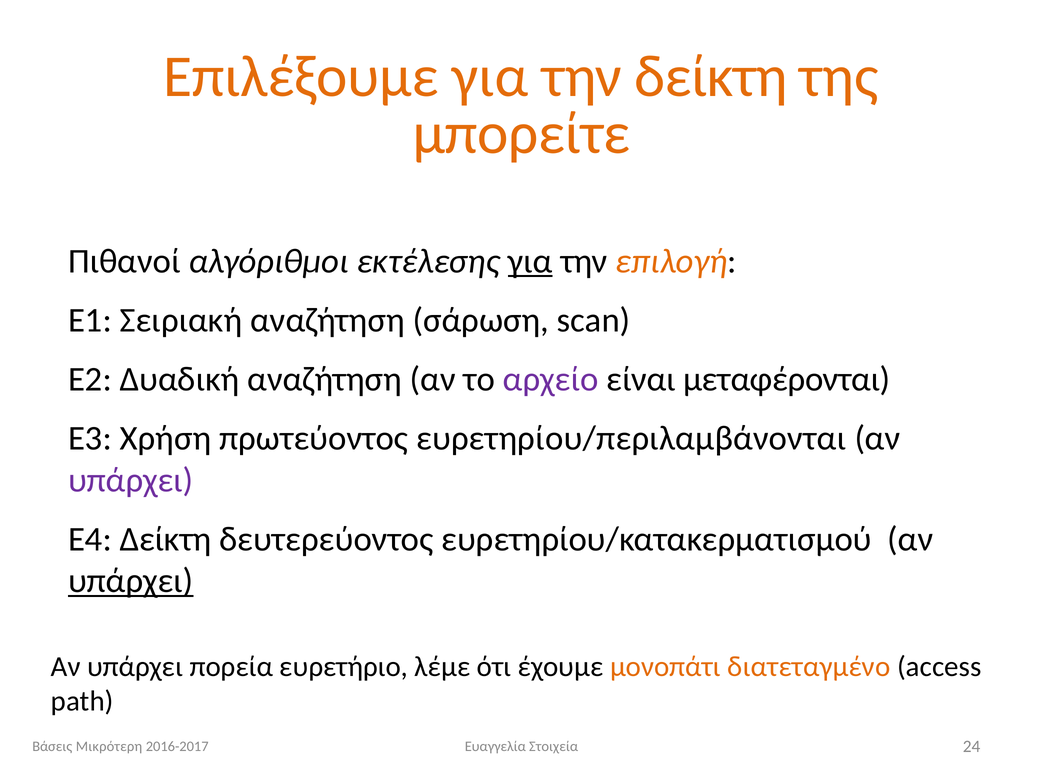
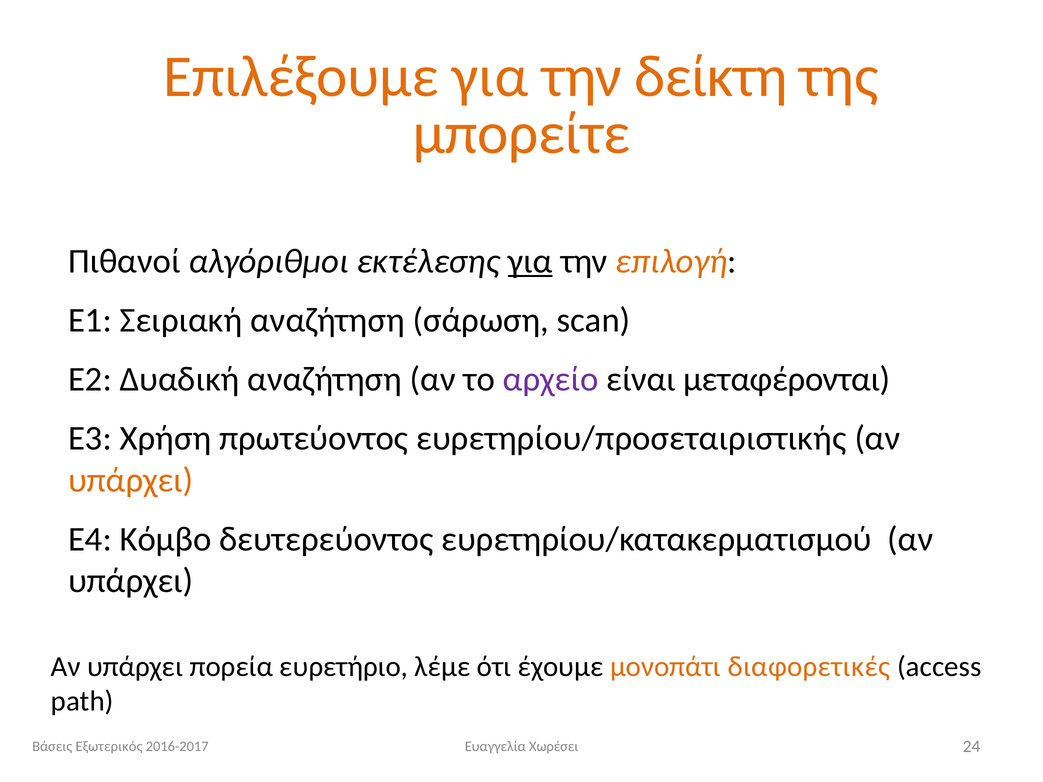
ευρετηρίου/περιλαμβάνονται: ευρετηρίου/περιλαμβάνονται -> ευρετηρίου/προσεταιριστικής
υπάρχει at (131, 480) colour: purple -> orange
Ε4 Δείκτη: Δείκτη -> Κόμβο
υπάρχει at (131, 581) underline: present -> none
διατεταγμένο: διατεταγμένο -> διαφορετικές
Μικρότερη: Μικρότερη -> Εξωτερικός
Στοιχεία: Στοιχεία -> Χωρέσει
